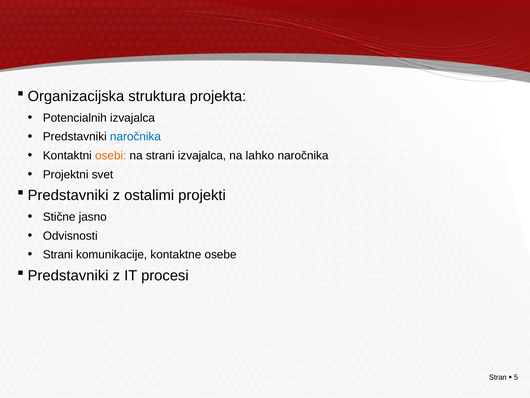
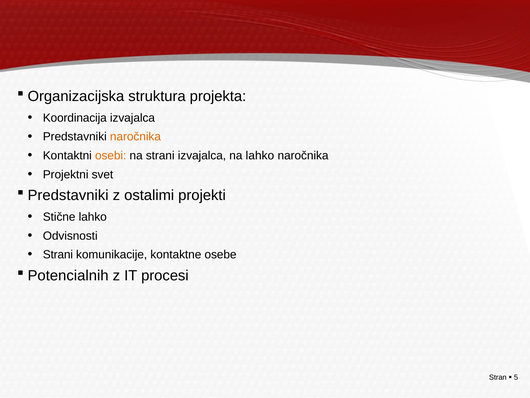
Potencialnih: Potencialnih -> Koordinacija
naročnika at (135, 137) colour: blue -> orange
Stične jasno: jasno -> lahko
Predstavniki at (68, 275): Predstavniki -> Potencialnih
